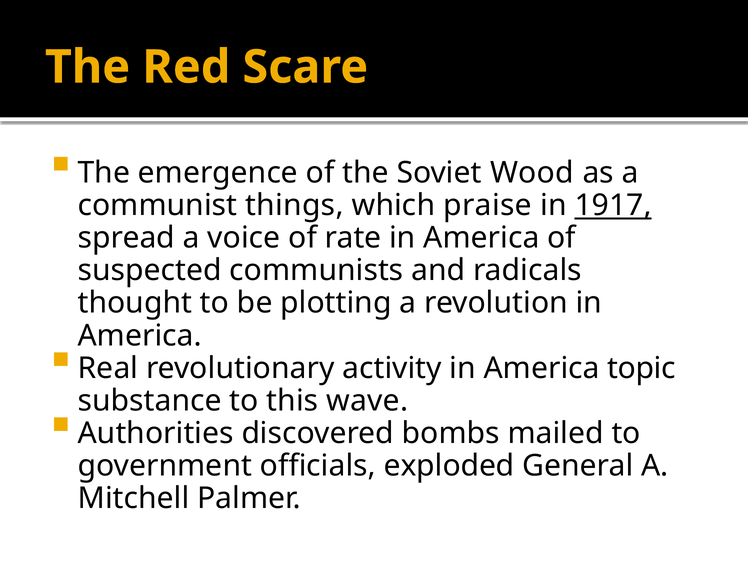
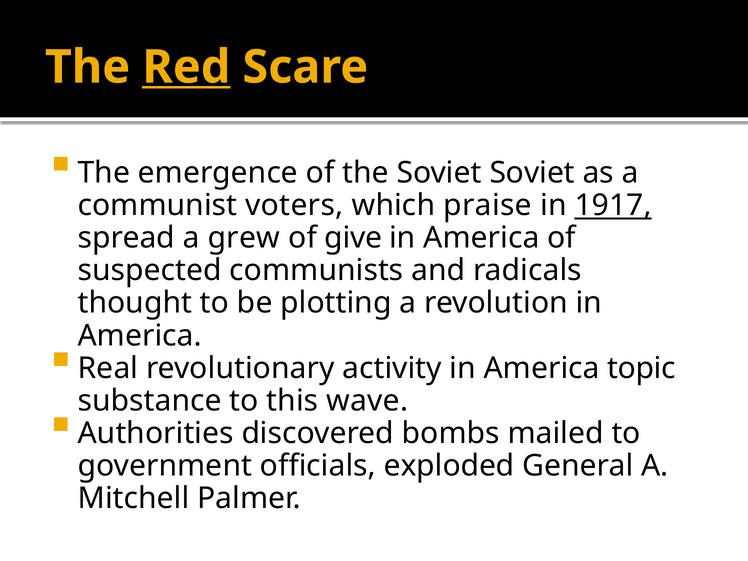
Red underline: none -> present
Soviet Wood: Wood -> Soviet
things: things -> voters
voice: voice -> grew
rate: rate -> give
